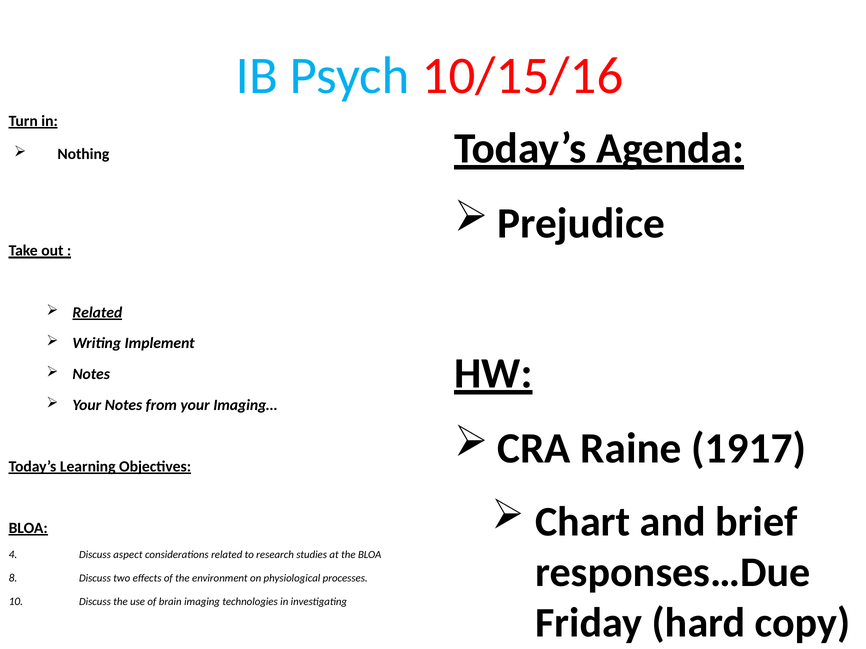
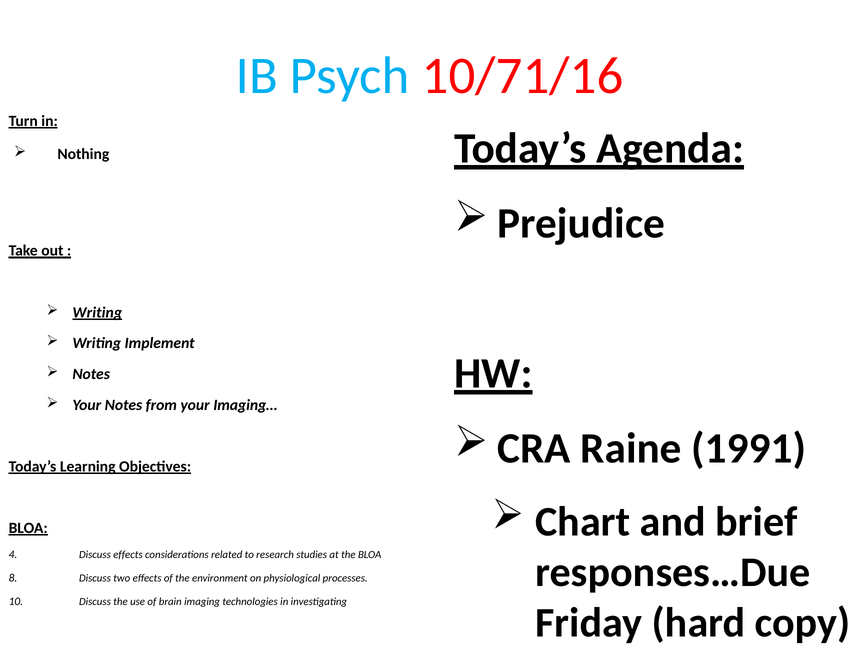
10/15/16: 10/15/16 -> 10/71/16
Related at (97, 313): Related -> Writing
1917: 1917 -> 1991
Discuss aspect: aspect -> effects
